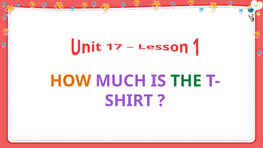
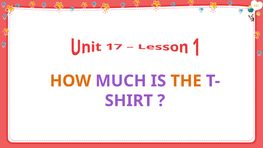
THE colour: green -> orange
